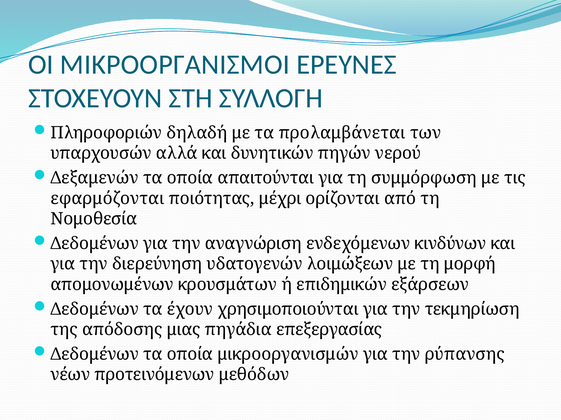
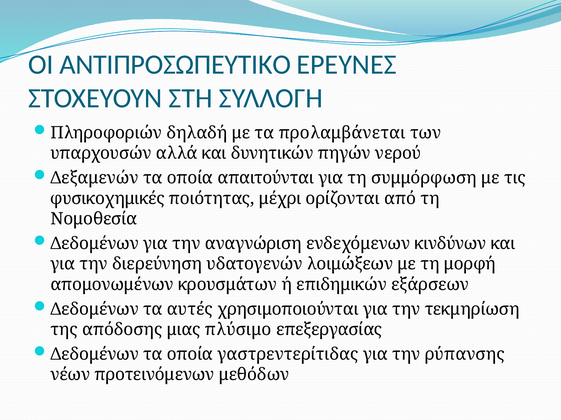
ΜΙΚΡΟΟΡΓΑΝΙΣΜΟΙ: ΜΙΚΡΟΟΡΓΑΝΙΣΜΟΙ -> ΑΝΤΙΠΡΟΣΩΠΕΥΤΙΚΟ
εφαρμόζονται: εφαρμόζονται -> φυσικοχημικές
έχουν: έχουν -> αυτές
πηγάδια: πηγάδια -> πλύσιμο
μικροοργανισμών: μικροοργανισμών -> γαστρεντερίτιδας
